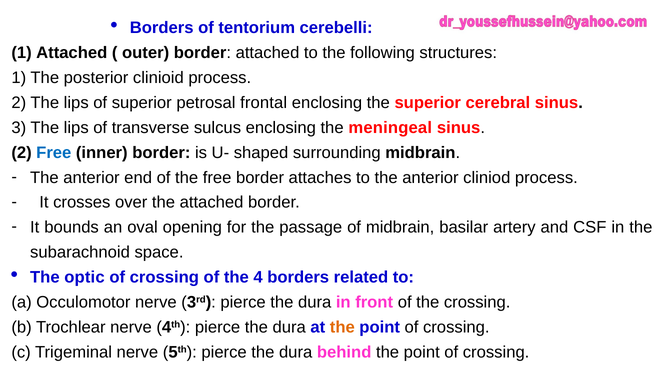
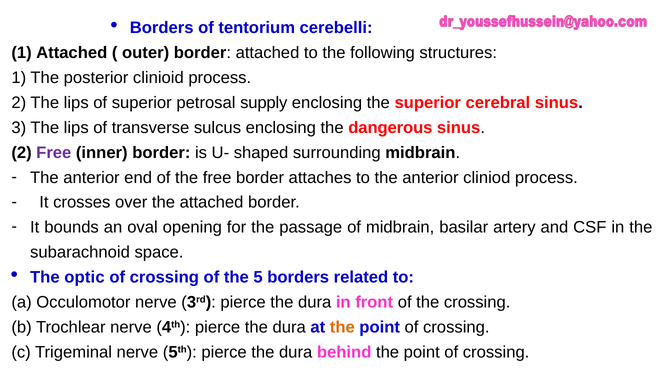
frontal: frontal -> supply
meningeal: meningeal -> dangerous
Free at (54, 153) colour: blue -> purple
4: 4 -> 5
